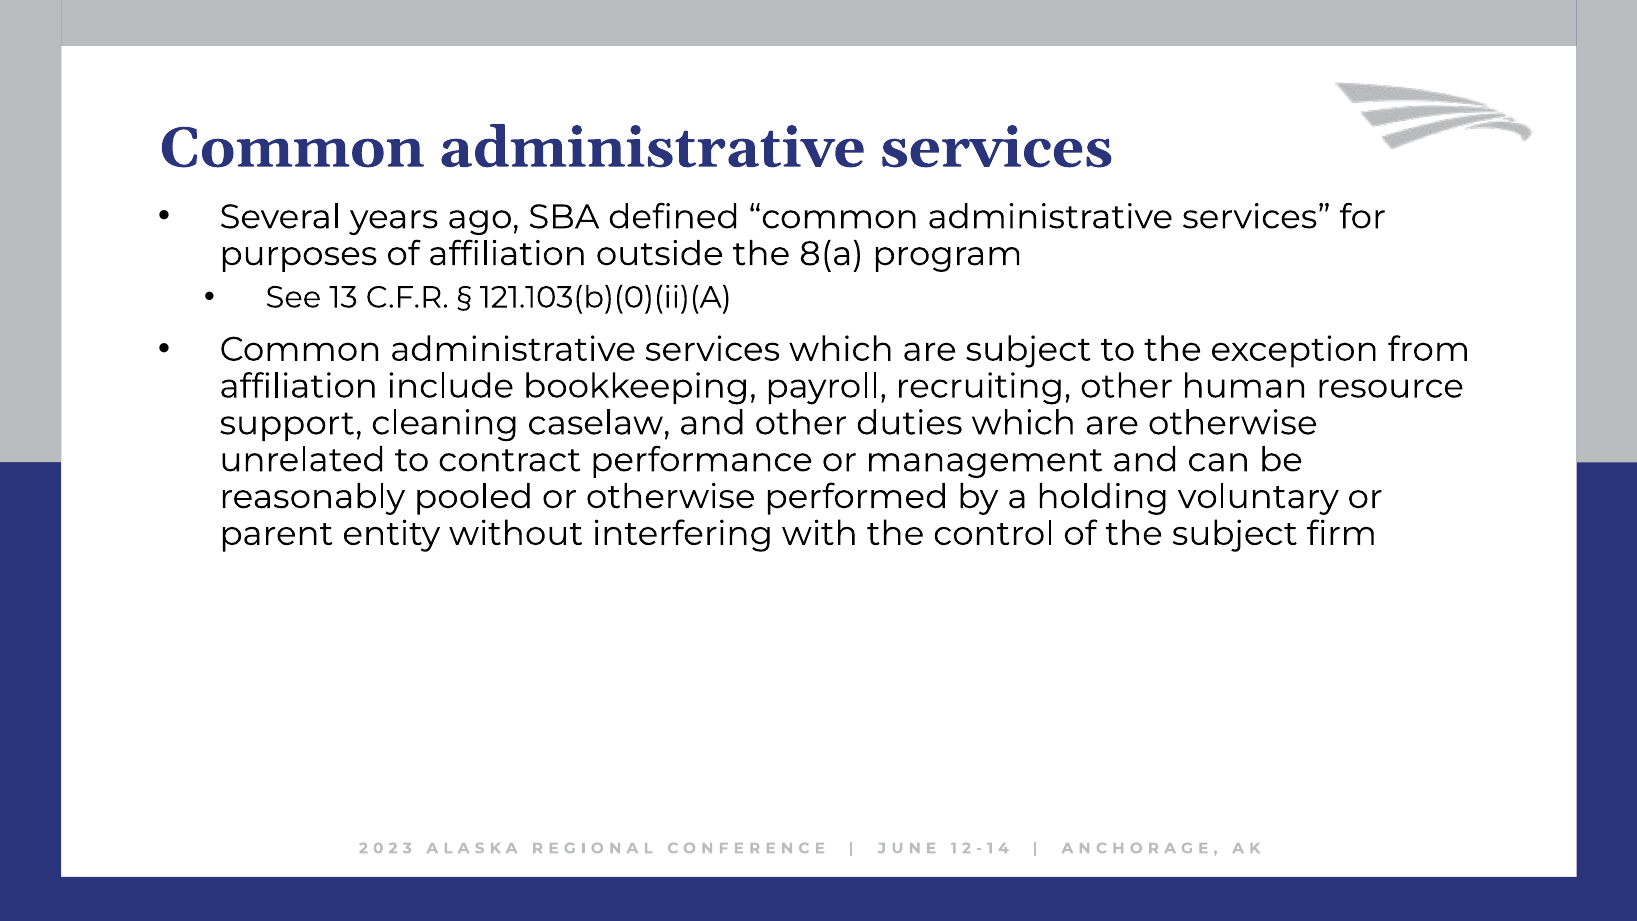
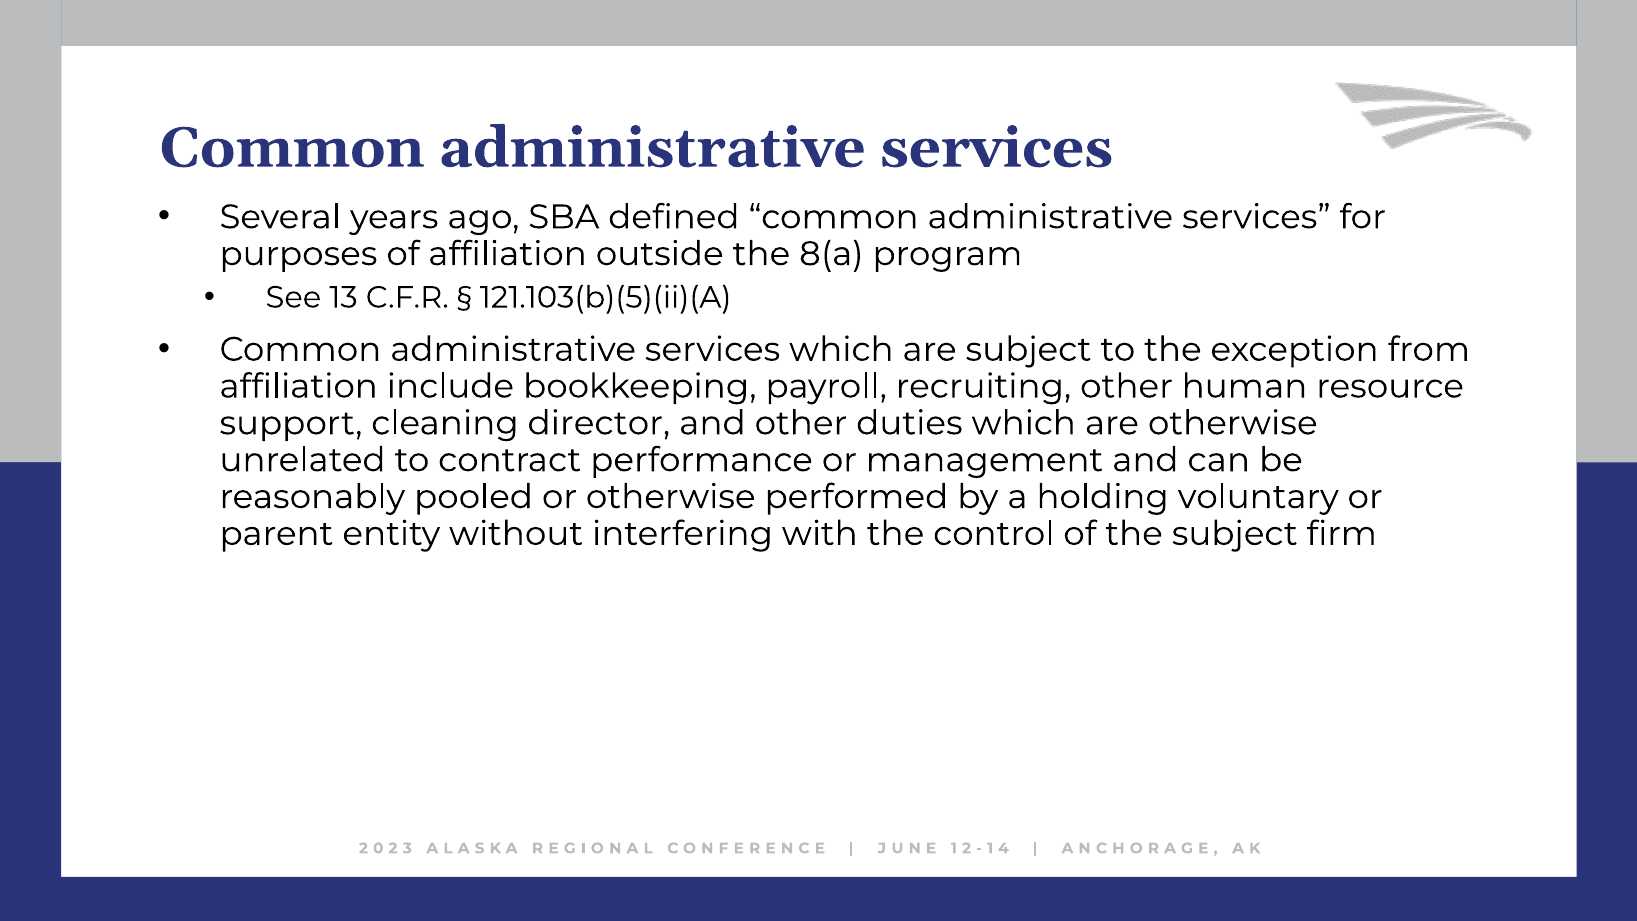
121.103(b)(0)(ii)(A: 121.103(b)(0)(ii)(A -> 121.103(b)(5)(ii)(A
caselaw: caselaw -> director
